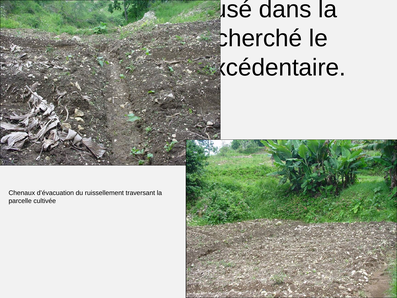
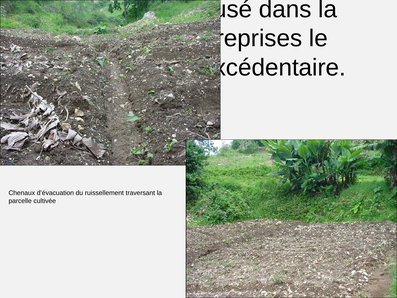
cherché: cherché -> reprises
